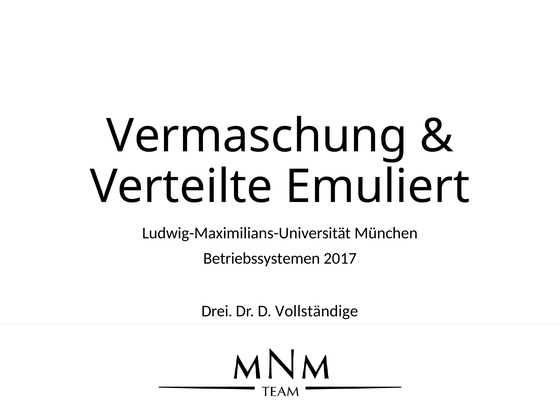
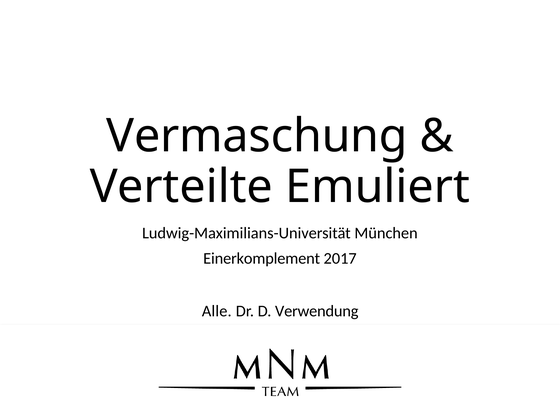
Betriebssystemen: Betriebssystemen -> Einerkomplement
Drei: Drei -> Alle
Vollständige: Vollständige -> Verwendung
